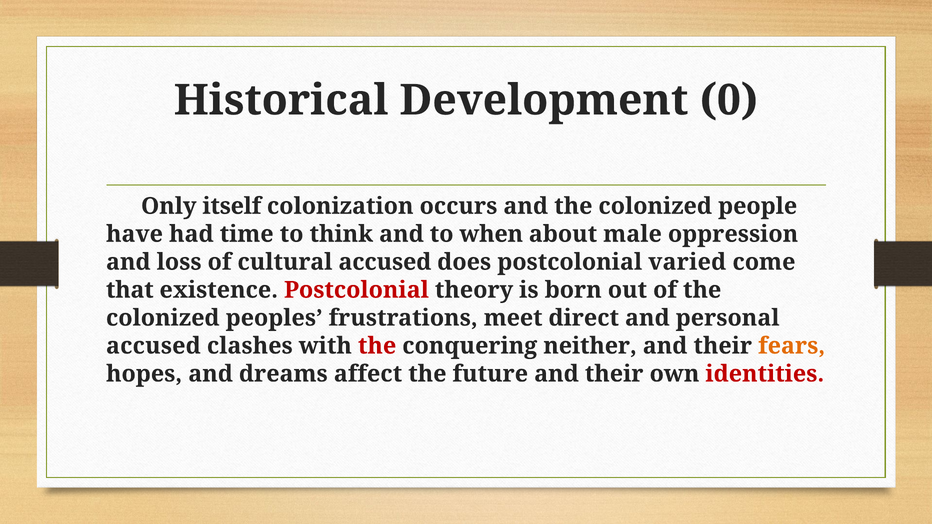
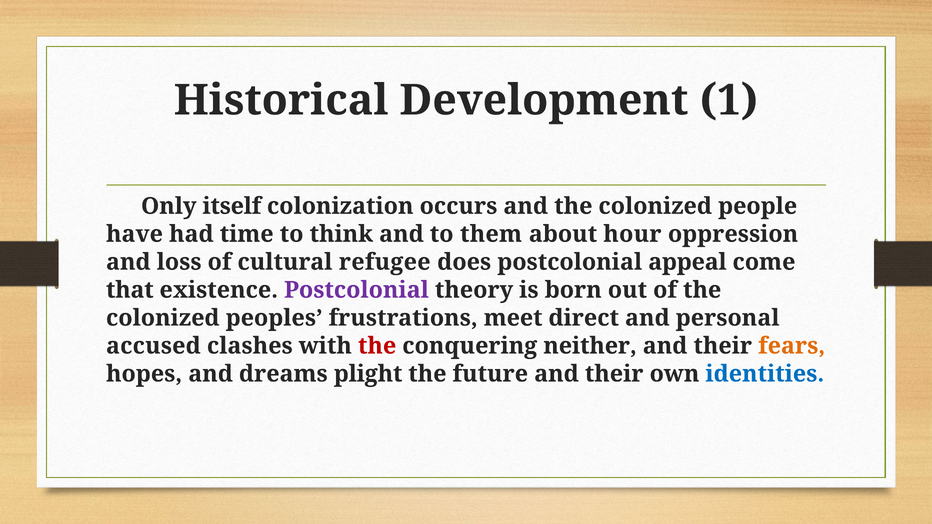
0: 0 -> 1
when: when -> them
male: male -> hour
cultural accused: accused -> refugee
varied: varied -> appeal
Postcolonial at (356, 290) colour: red -> purple
affect: affect -> plight
identities colour: red -> blue
